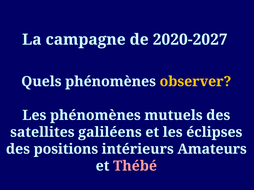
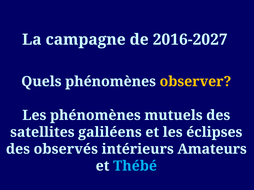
2020-2027: 2020-2027 -> 2016-2027
positions: positions -> observés
Thébé colour: pink -> light blue
